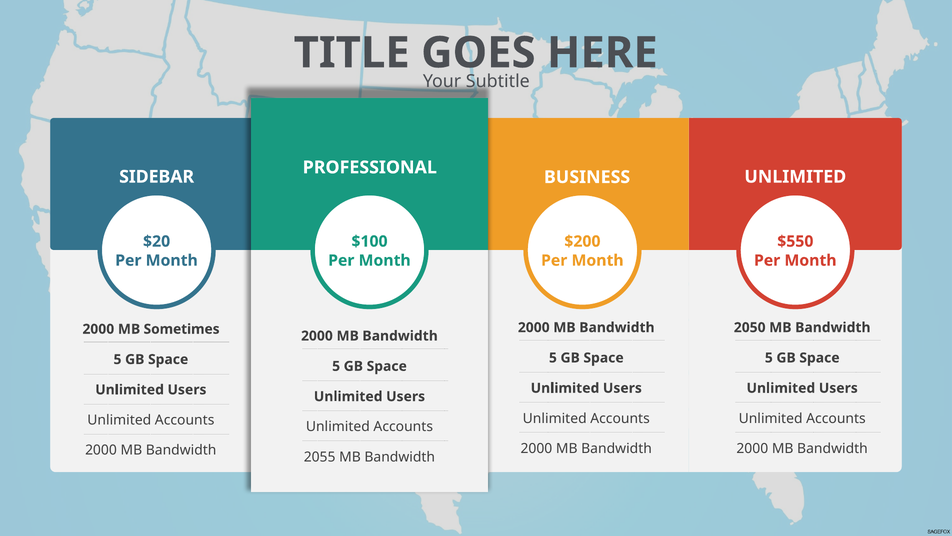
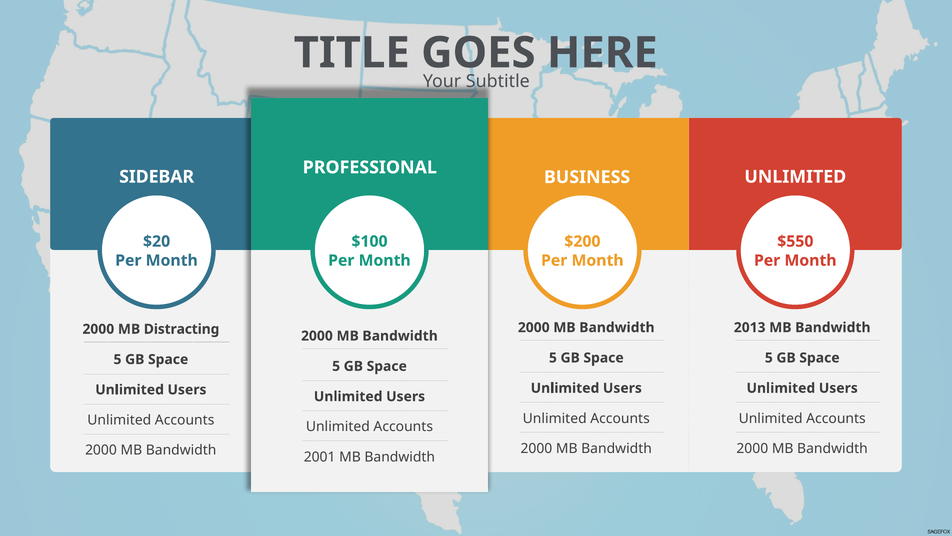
2050: 2050 -> 2013
Sometimes: Sometimes -> Distracting
2055: 2055 -> 2001
